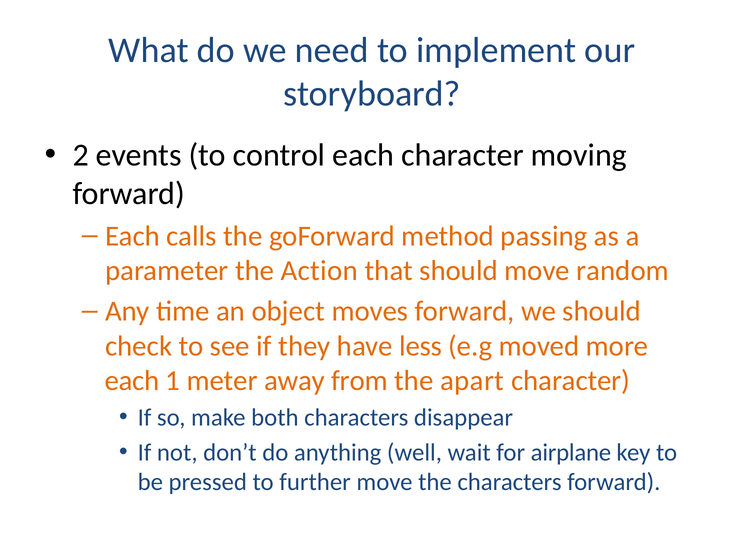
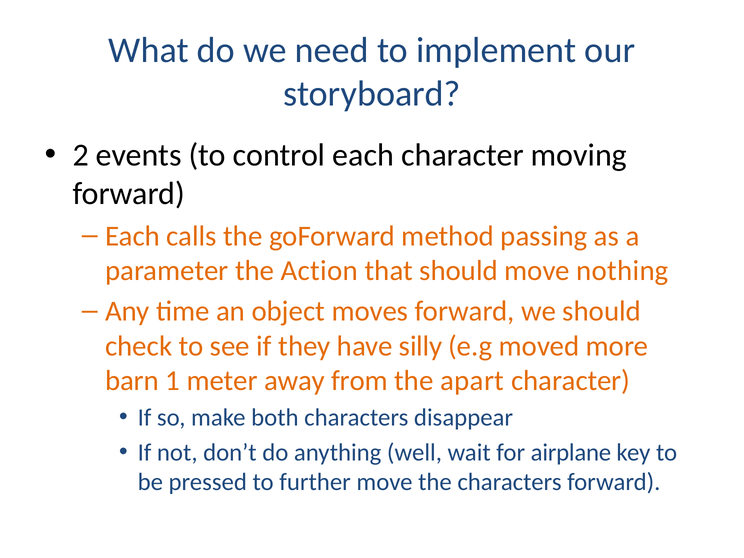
random: random -> nothing
less: less -> silly
each at (132, 381): each -> barn
